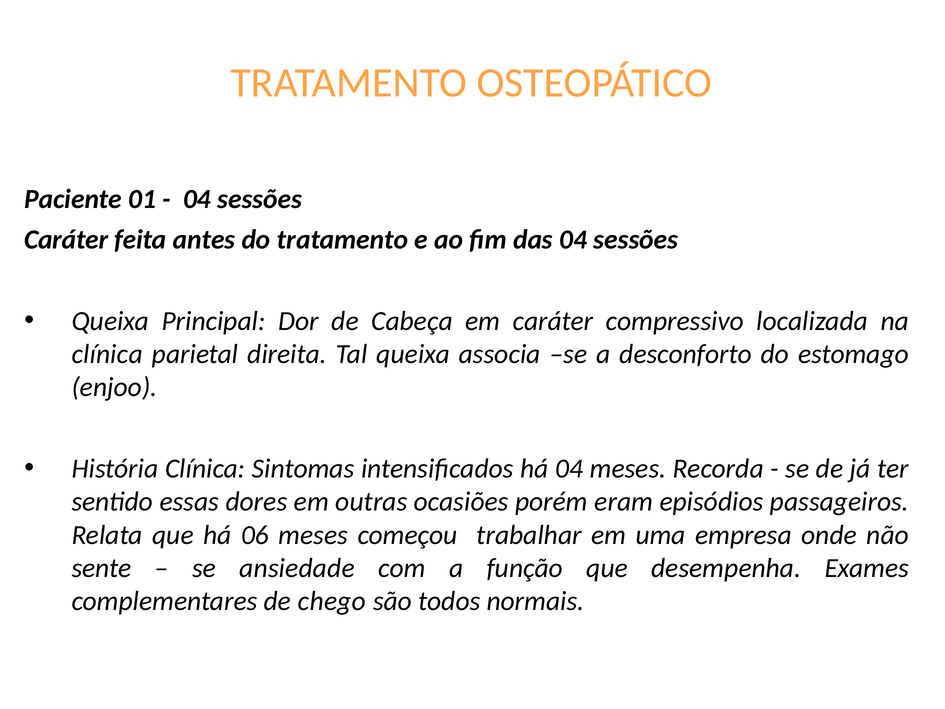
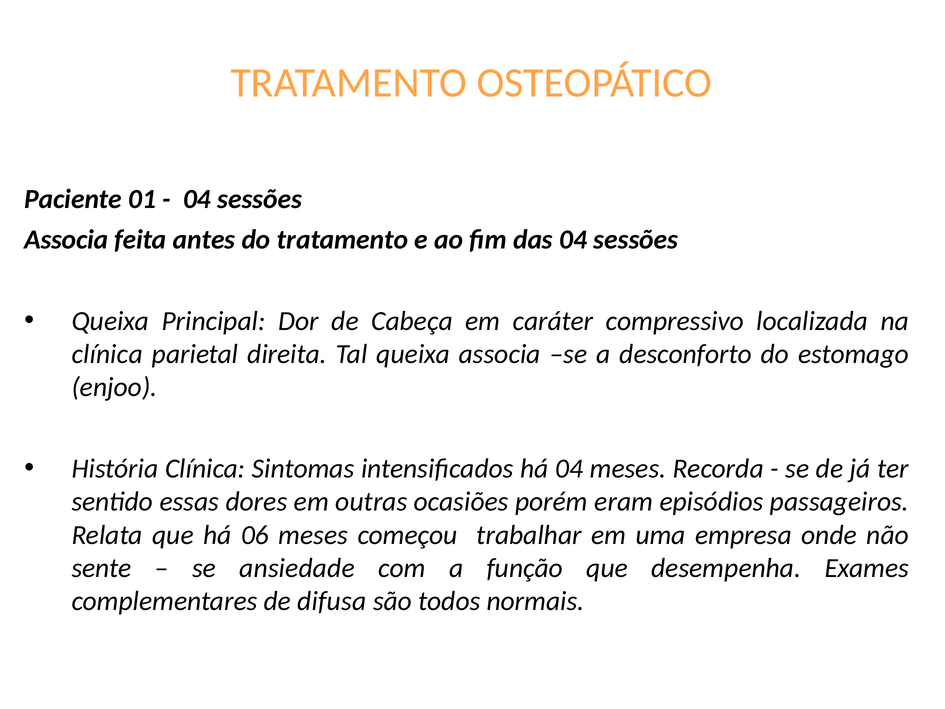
Caráter at (66, 240): Caráter -> Associa
chego: chego -> difusa
